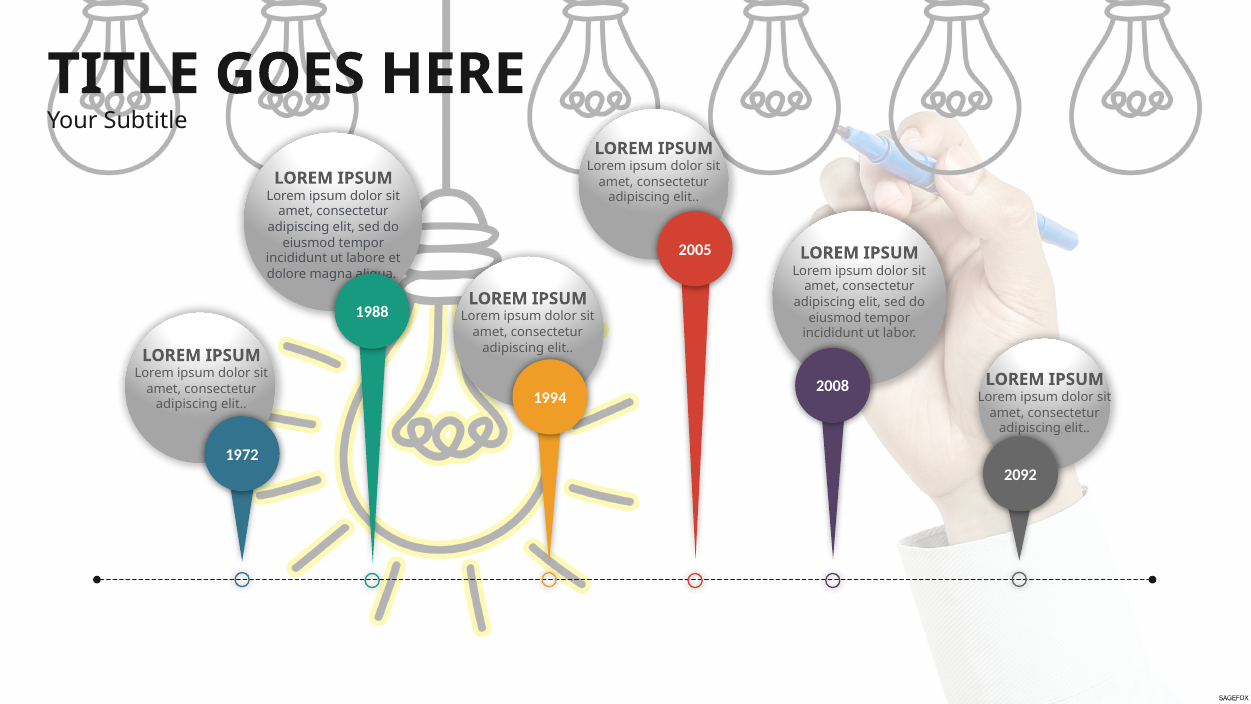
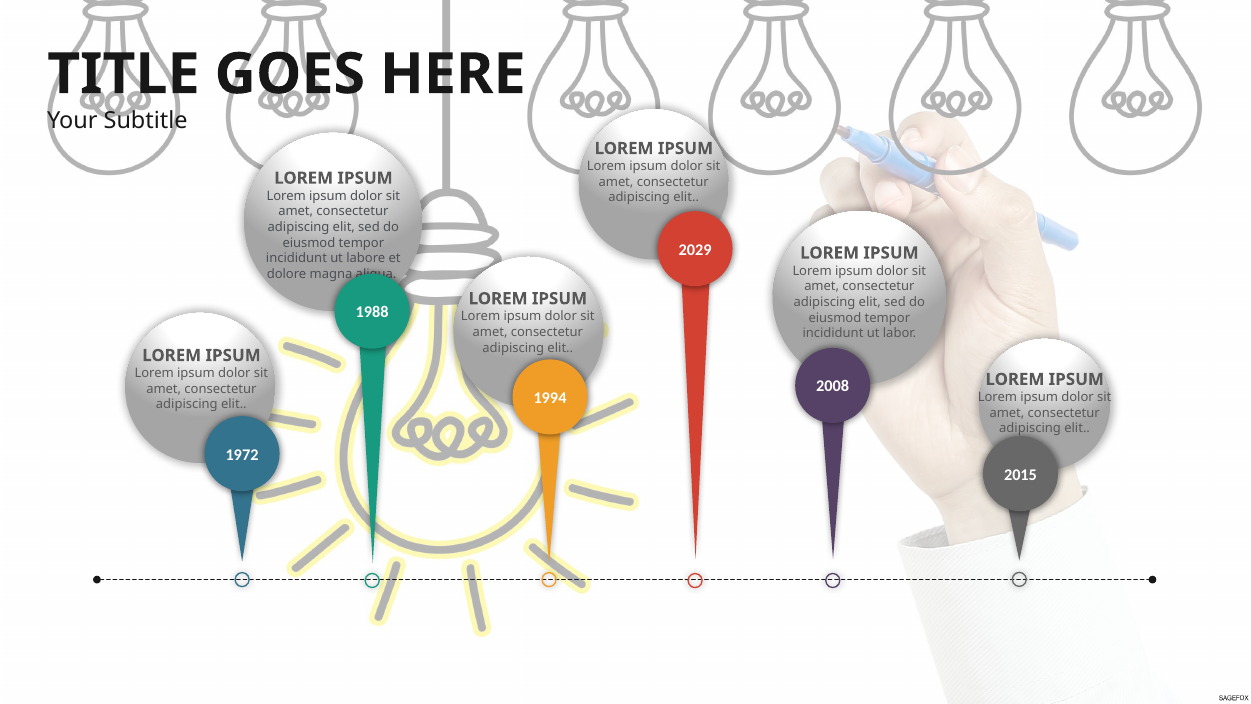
2005: 2005 -> 2029
2092: 2092 -> 2015
